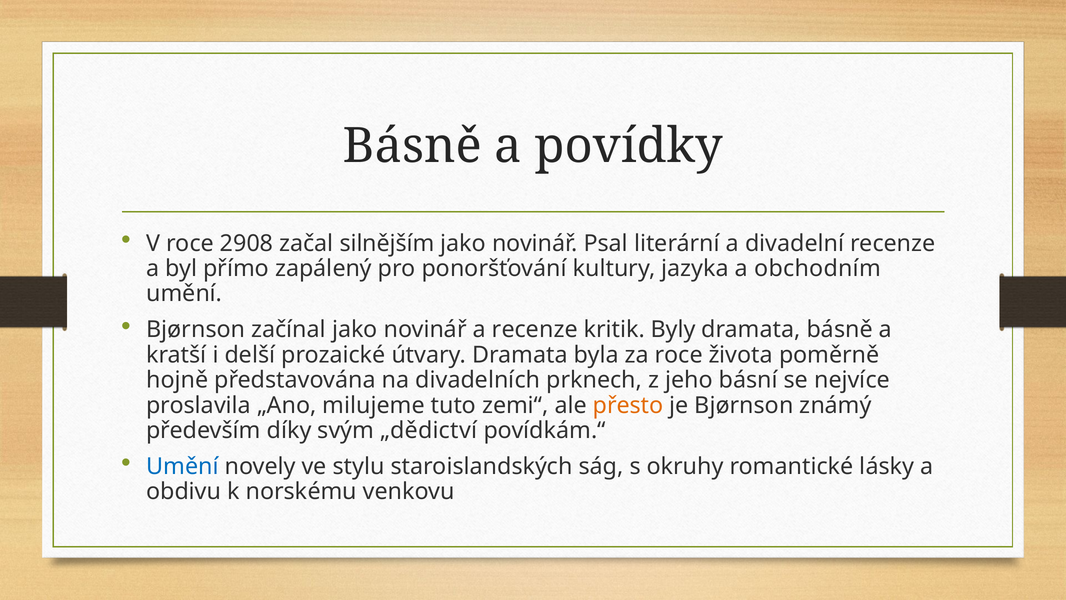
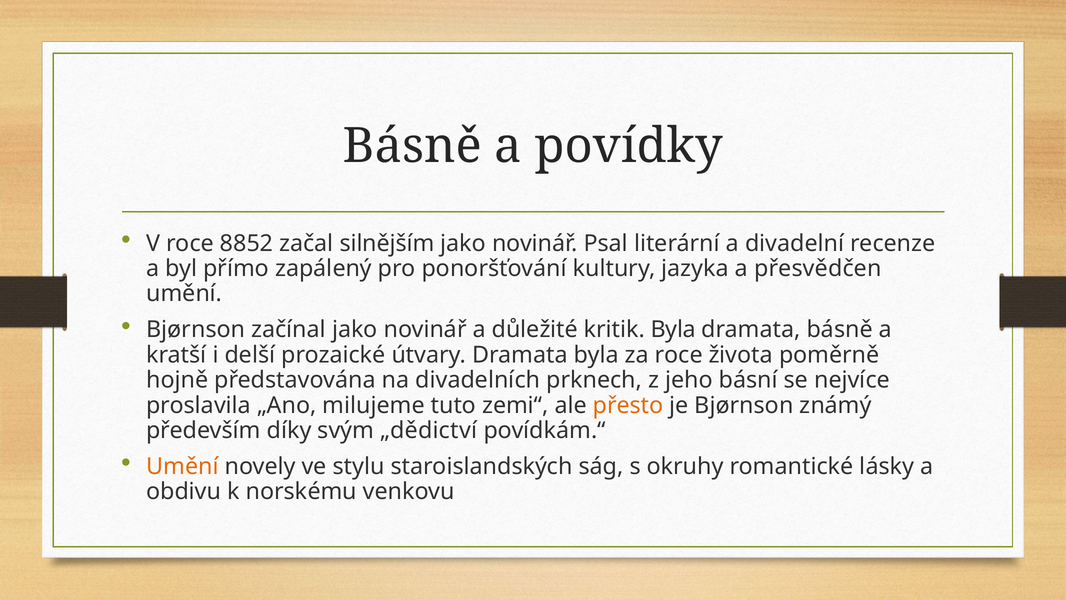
2908: 2908 -> 8852
obchodním: obchodním -> přesvědčen
a recenze: recenze -> důležité
kritik Byly: Byly -> Byla
Umění at (182, 466) colour: blue -> orange
